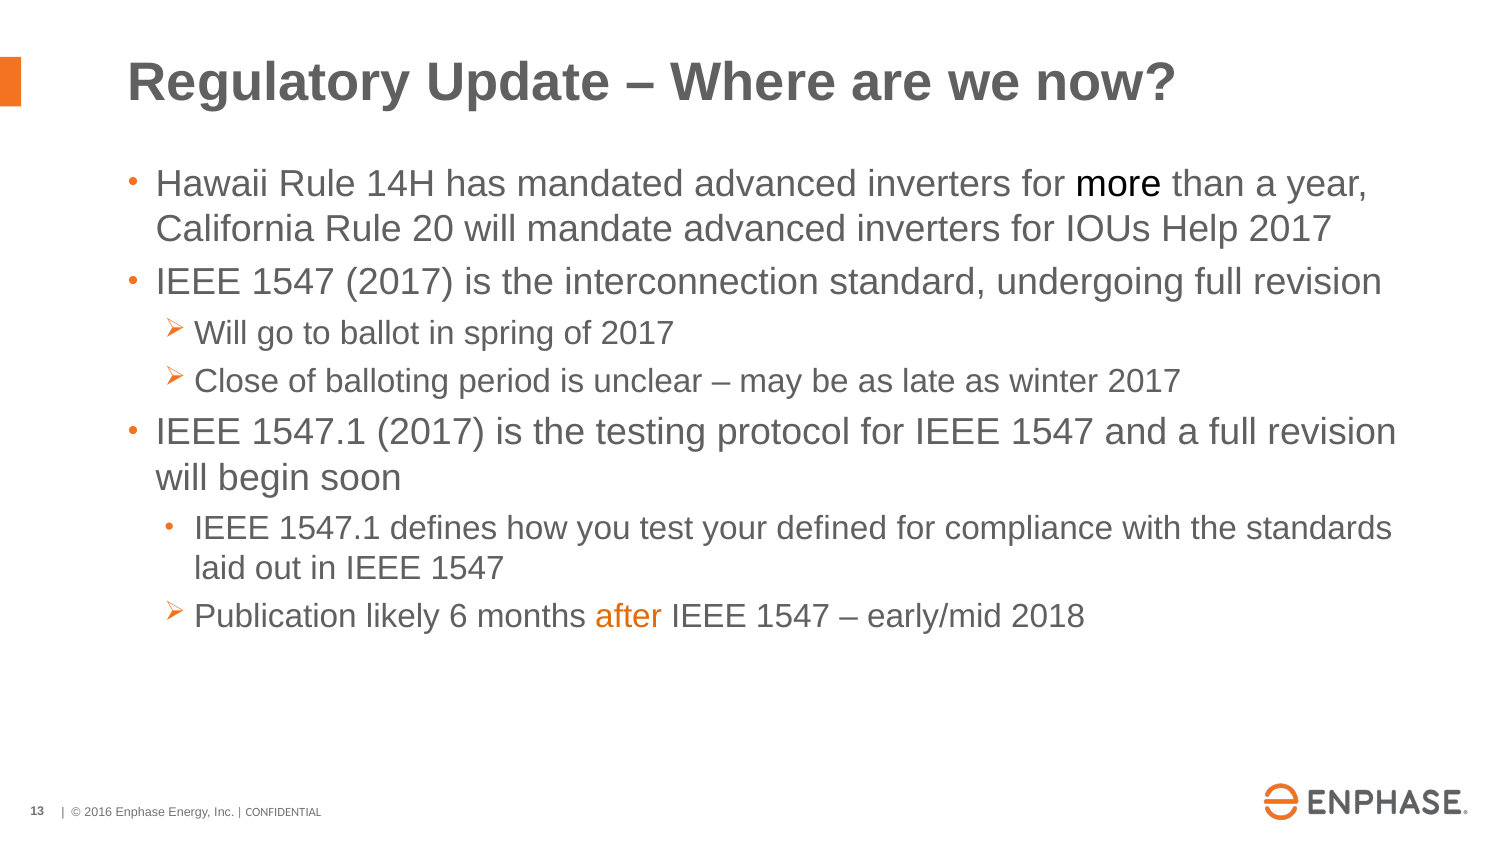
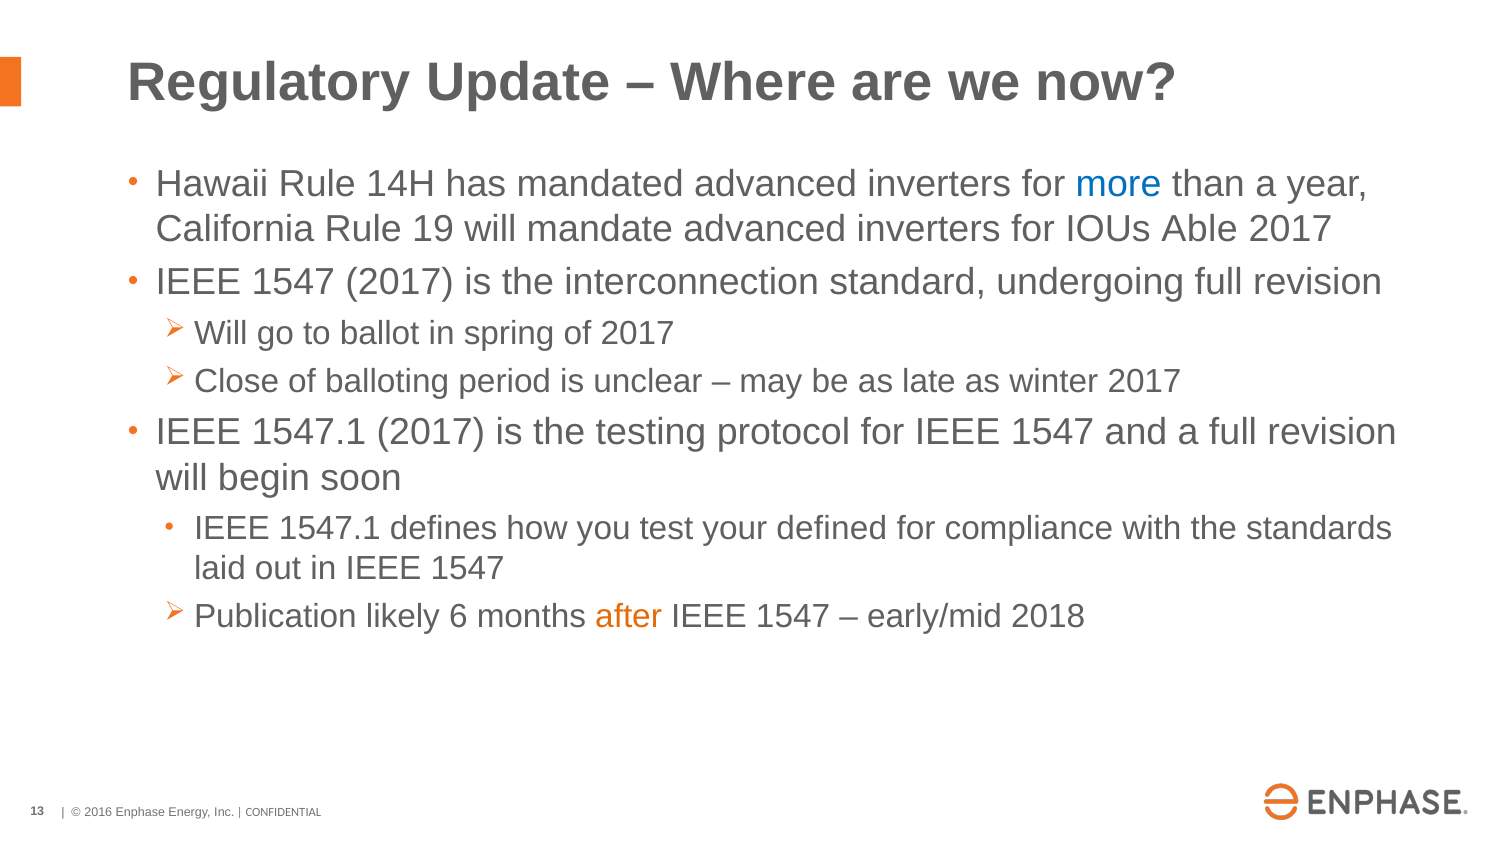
more colour: black -> blue
20: 20 -> 19
Help: Help -> Able
